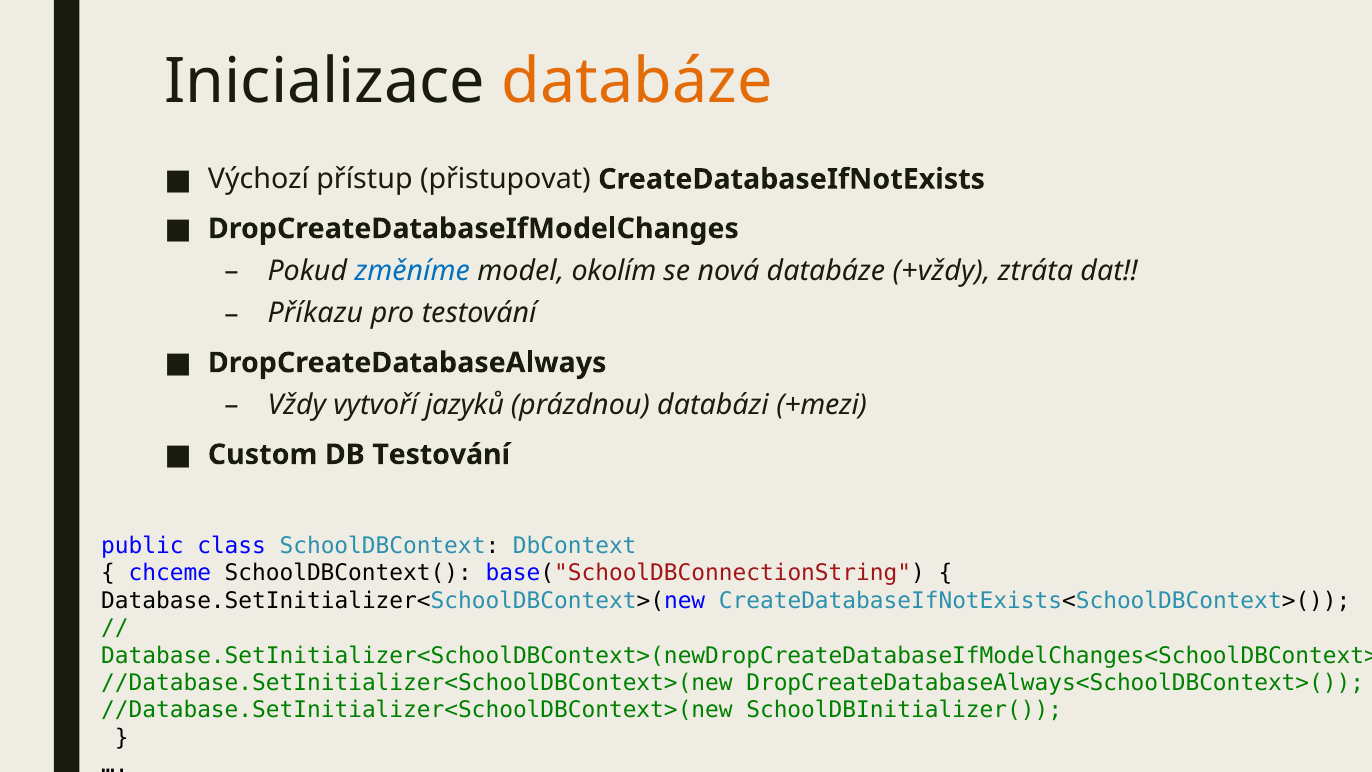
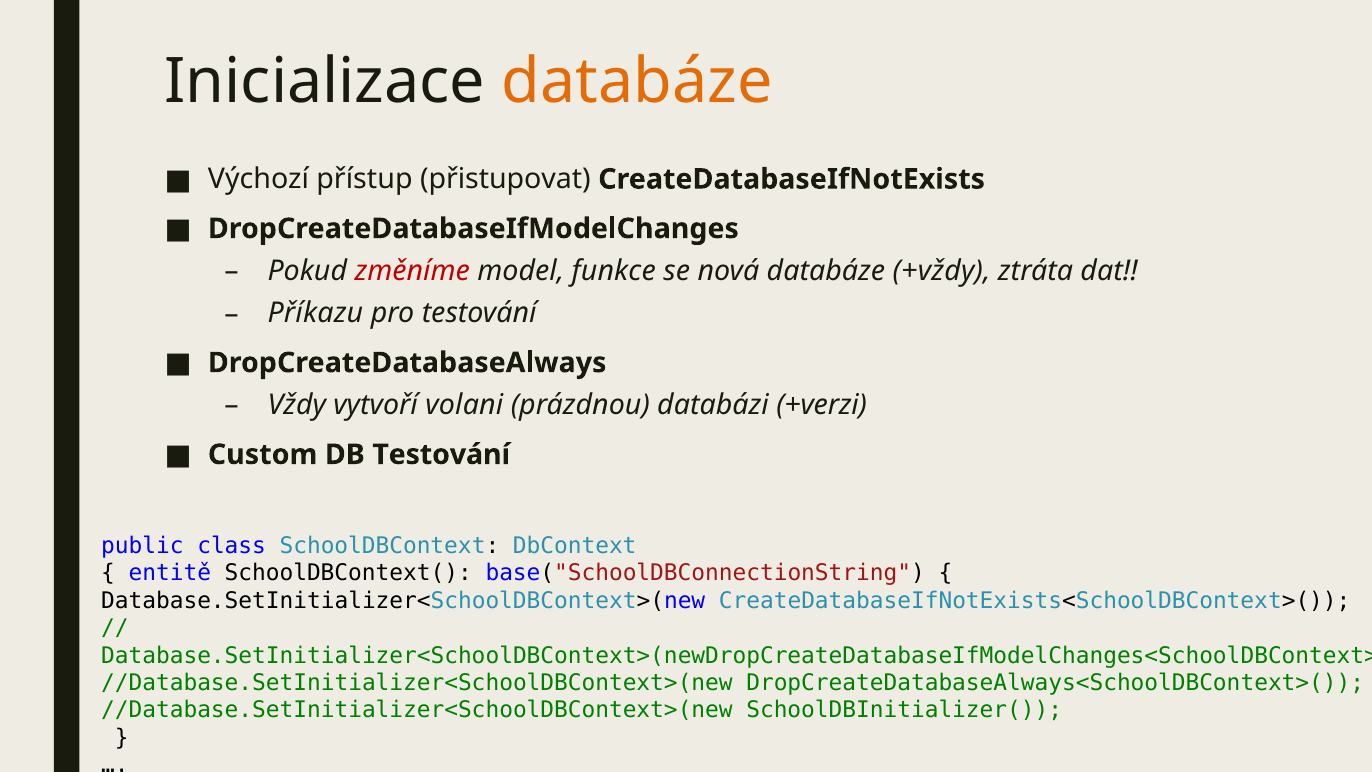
změníme colour: blue -> red
okolím: okolím -> funkce
jazyků: jazyků -> volani
+mezi: +mezi -> +verzi
chceme: chceme -> entitě
